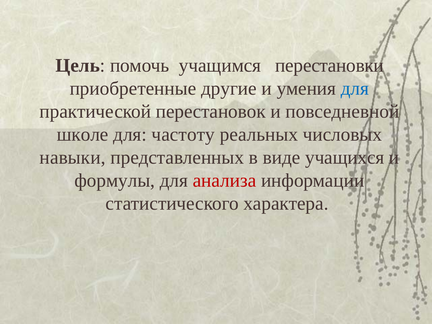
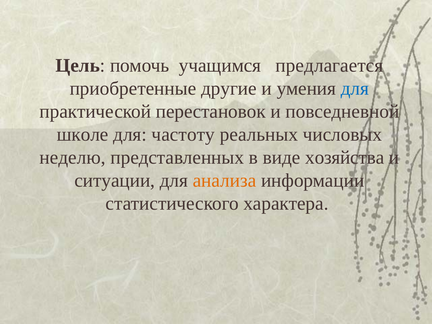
перестановки: перестановки -> предлагается
навыки: навыки -> неделю
учащихся: учащихся -> хозяйства
формулы: формулы -> ситуации
анализа colour: red -> orange
